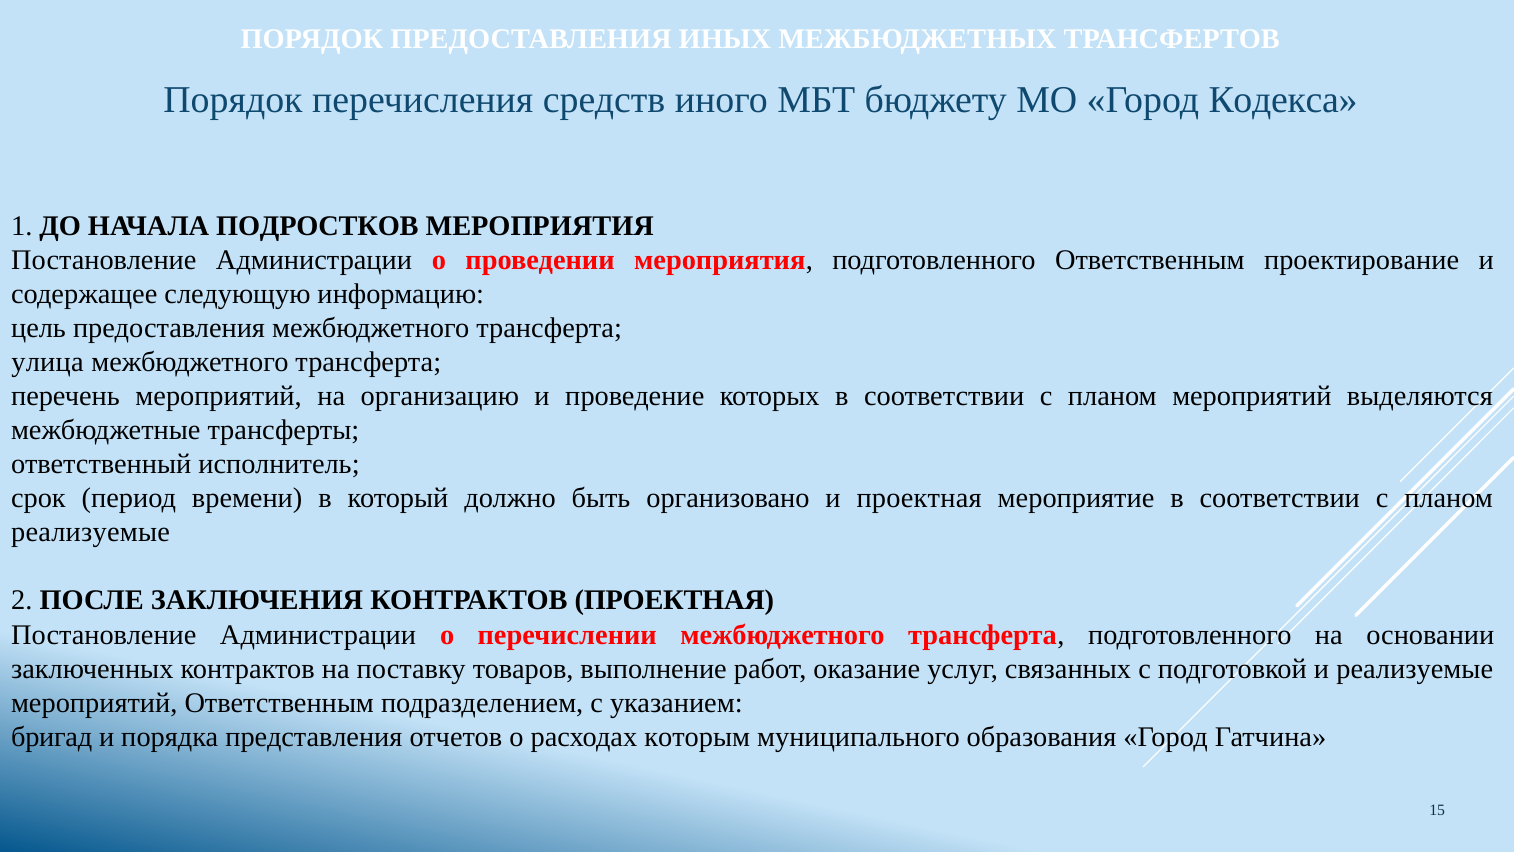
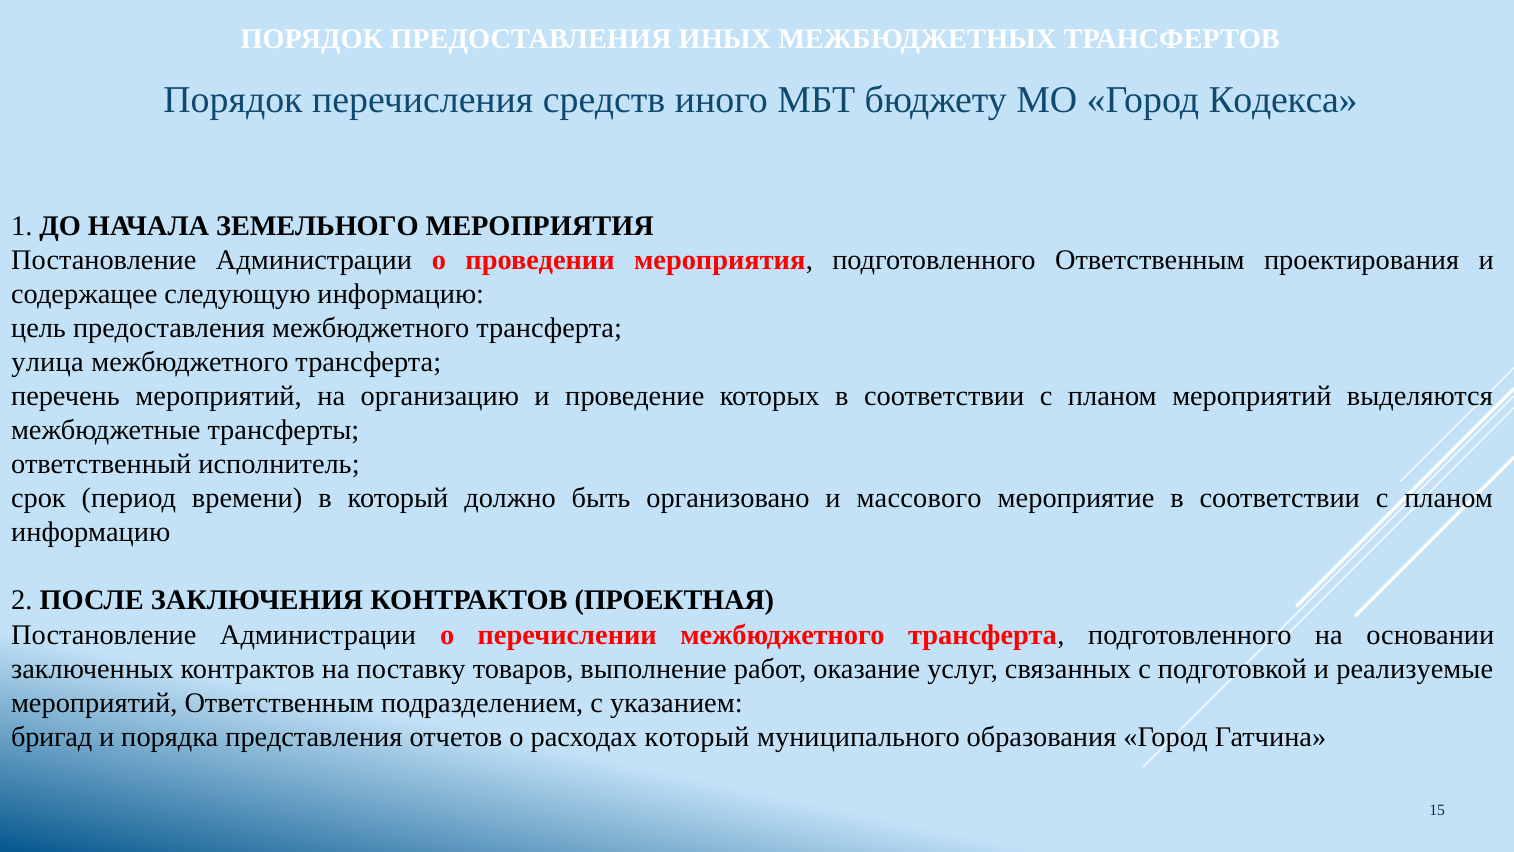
ПОДРОСТКОВ: ПОДРОСТКОВ -> ЗЕМЕЛЬНОГО
проектирование: проектирование -> проектирования
и проектная: проектная -> массового
реализуемые at (91, 532): реализуемые -> информацию
расходах которым: которым -> который
